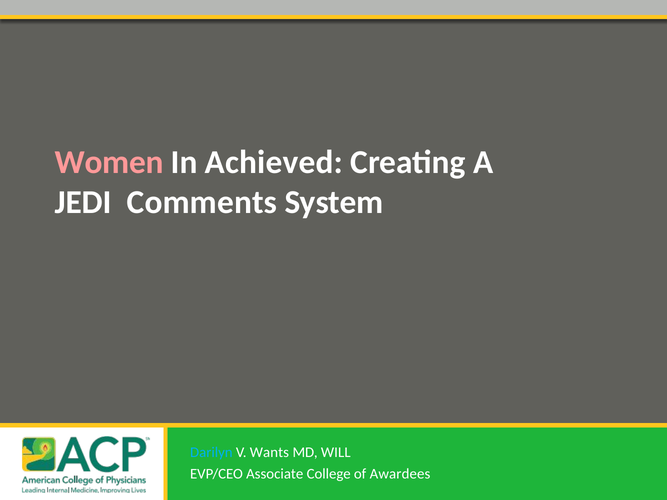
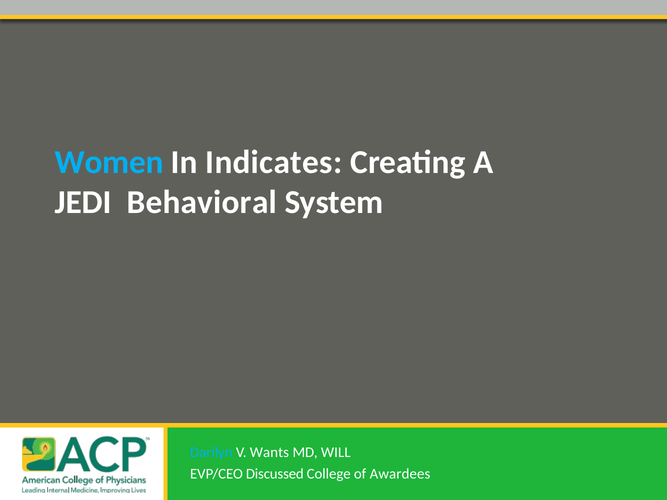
Women colour: pink -> light blue
Achieved: Achieved -> Indicates
Comments: Comments -> Behavioral
Associate: Associate -> Discussed
